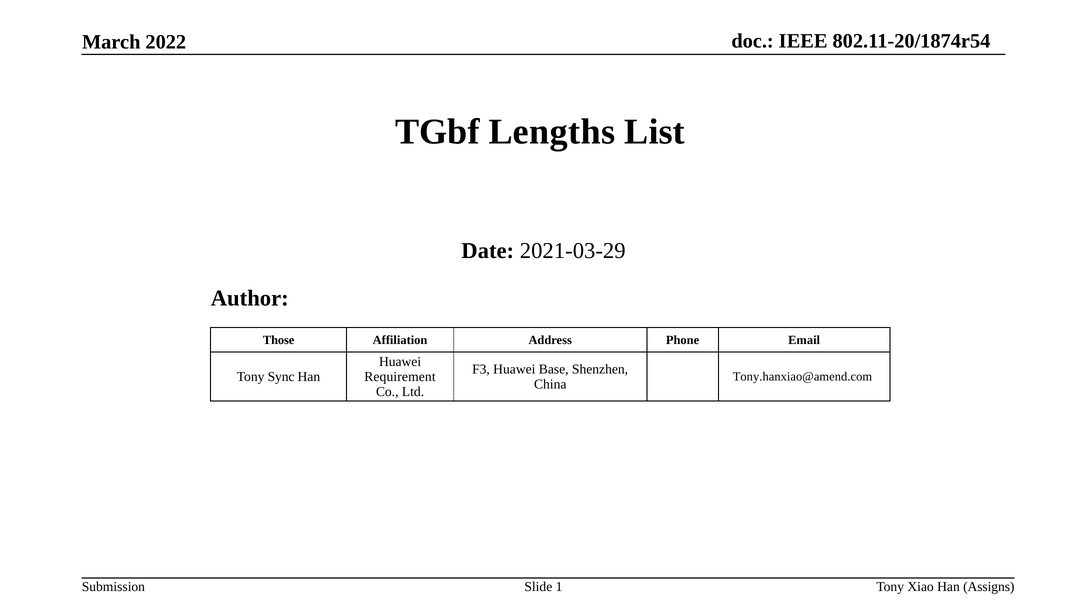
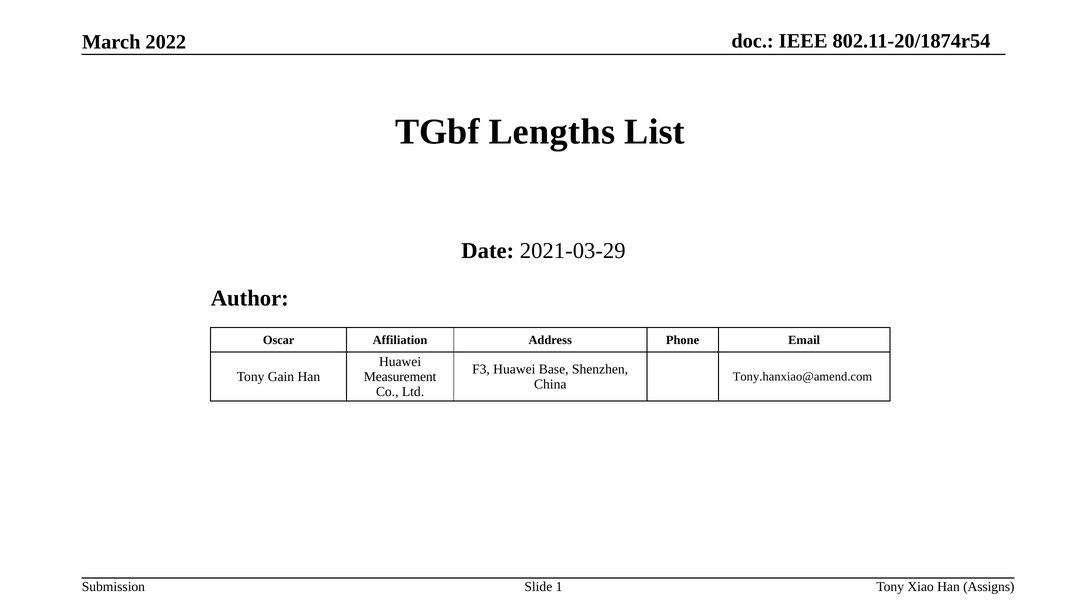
Those: Those -> Oscar
Sync: Sync -> Gain
Requirement: Requirement -> Measurement
